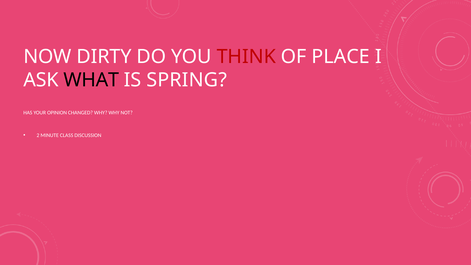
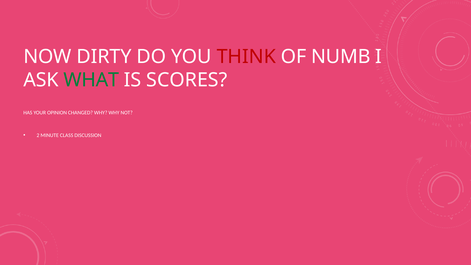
PLACE: PLACE -> NUMB
WHAT colour: black -> green
SPRING: SPRING -> SCORES
